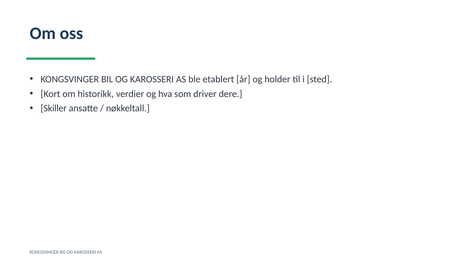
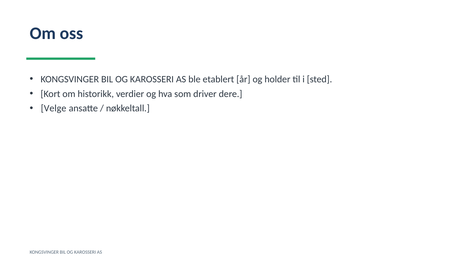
Skiller: Skiller -> Velge
